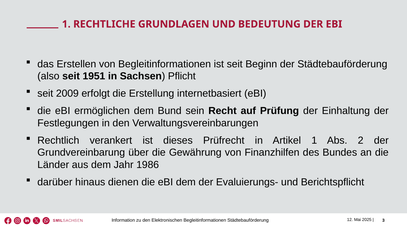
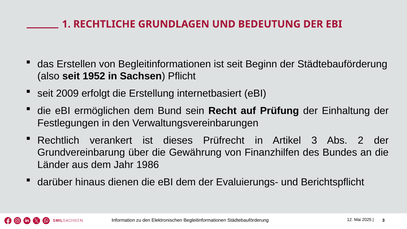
1951: 1951 -> 1952
Artikel 1: 1 -> 3
